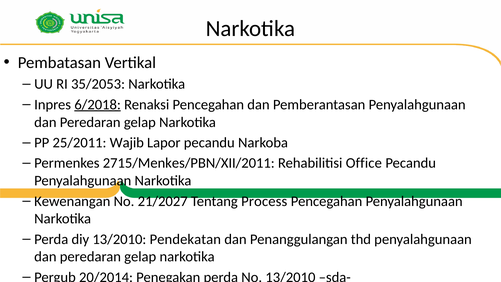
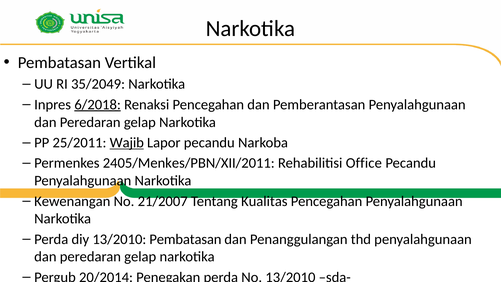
35/2053: 35/2053 -> 35/2049
Wajib underline: none -> present
2715/Menkes/PBN/XII/2011: 2715/Menkes/PBN/XII/2011 -> 2405/Menkes/PBN/XII/2011
21/2027: 21/2027 -> 21/2007
Process: Process -> Kualitas
13/2010 Pendekatan: Pendekatan -> Pembatasan
